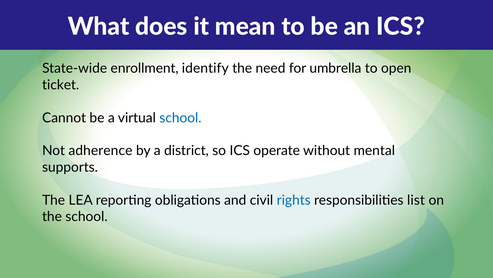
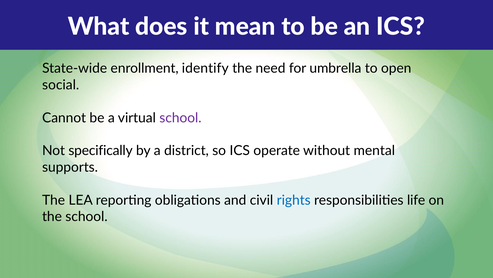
ticket: ticket -> social
school at (180, 118) colour: blue -> purple
adherence: adherence -> specifically
list: list -> life
